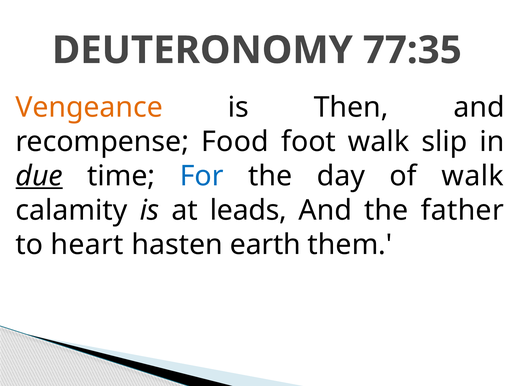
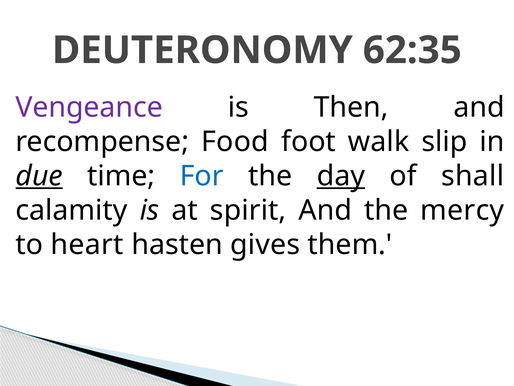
77:35: 77:35 -> 62:35
Vengeance colour: orange -> purple
day underline: none -> present
of walk: walk -> shall
leads: leads -> spirit
father: father -> mercy
earth: earth -> gives
